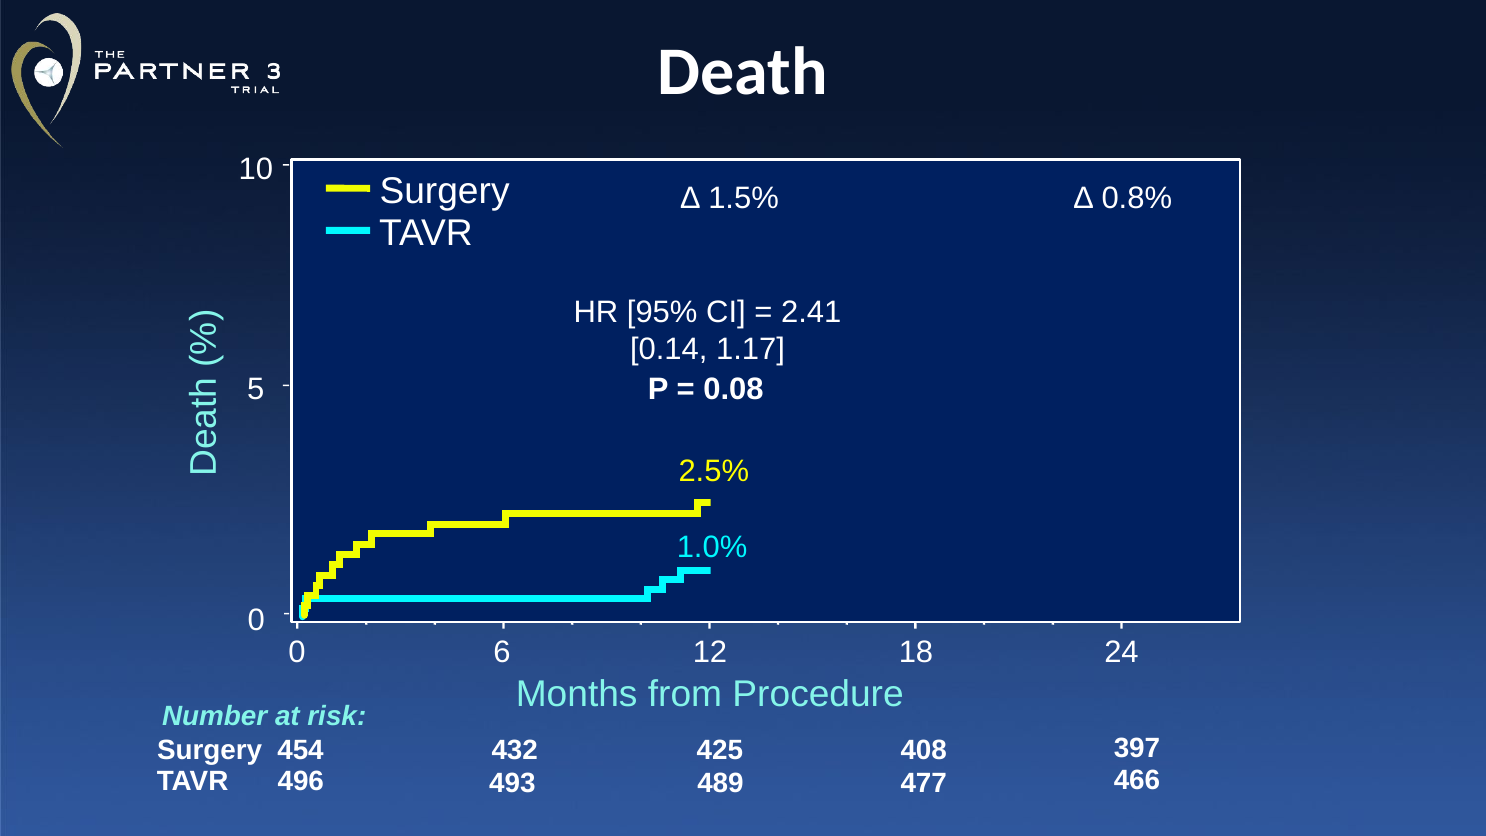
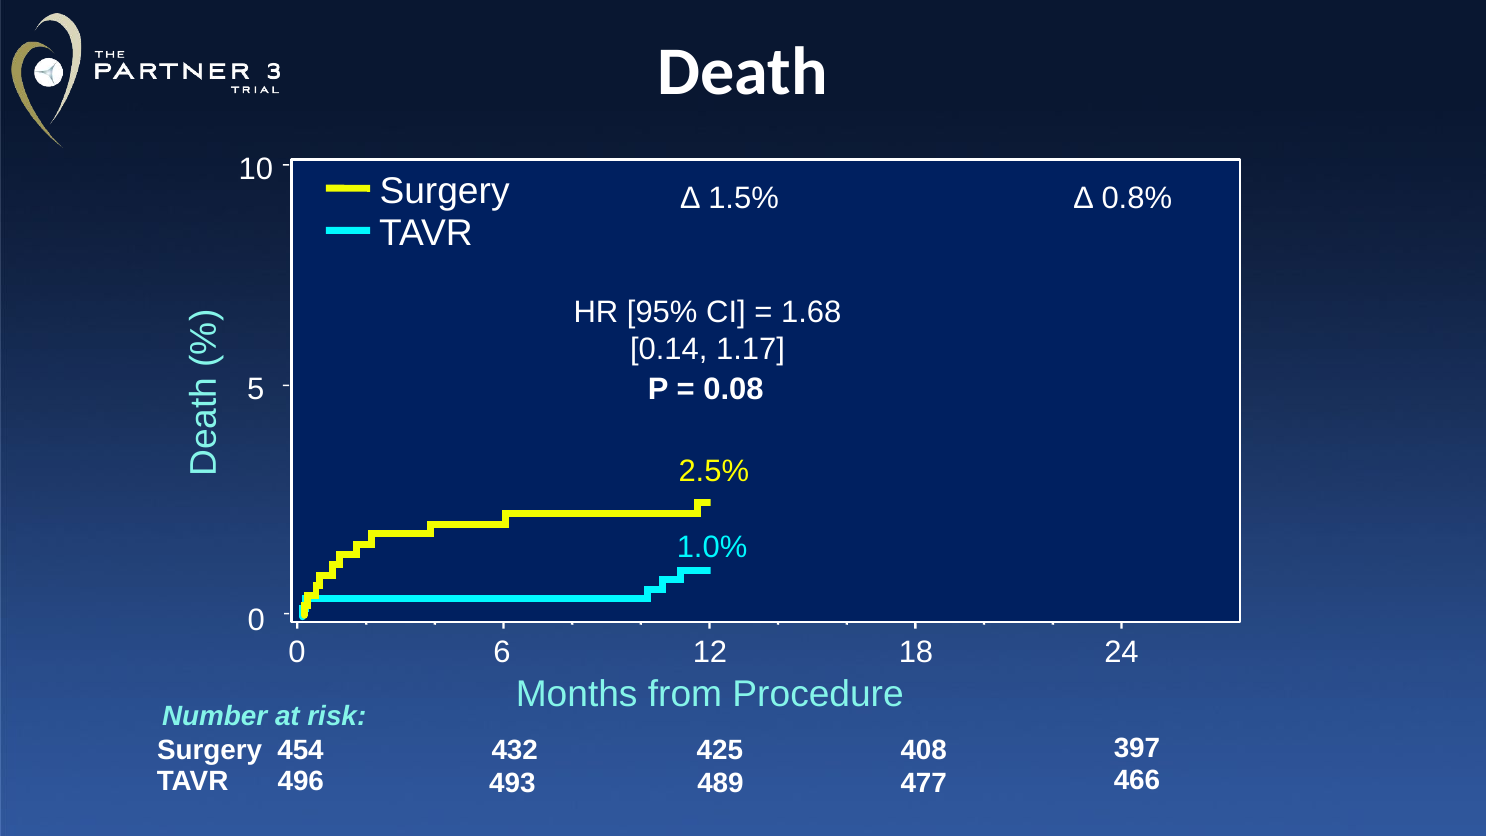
2.41: 2.41 -> 1.68
